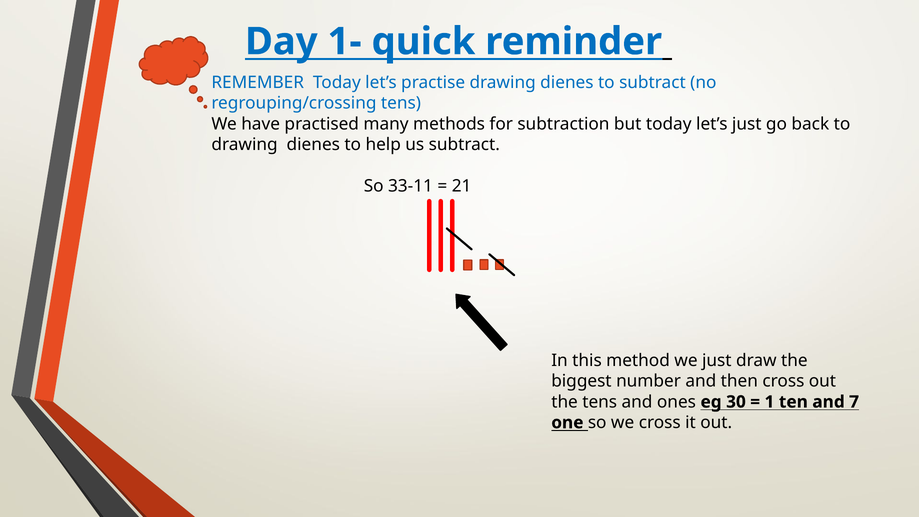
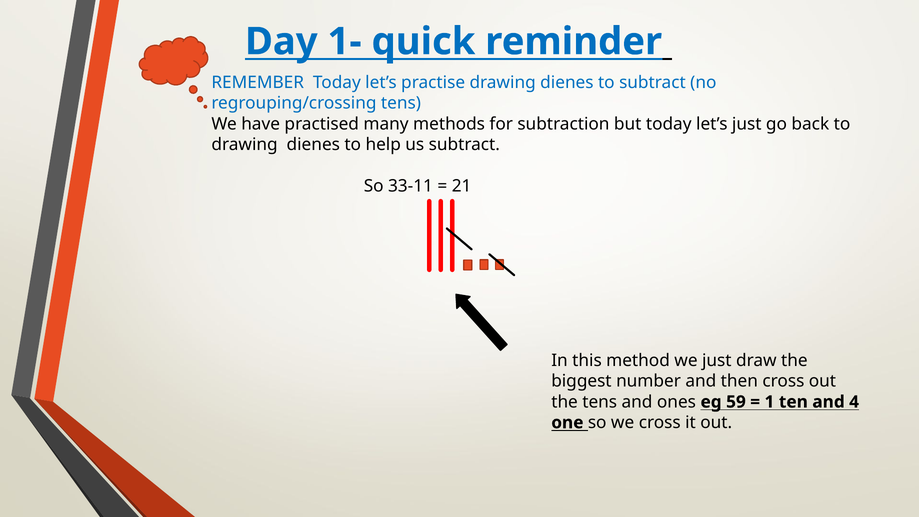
30: 30 -> 59
7: 7 -> 4
